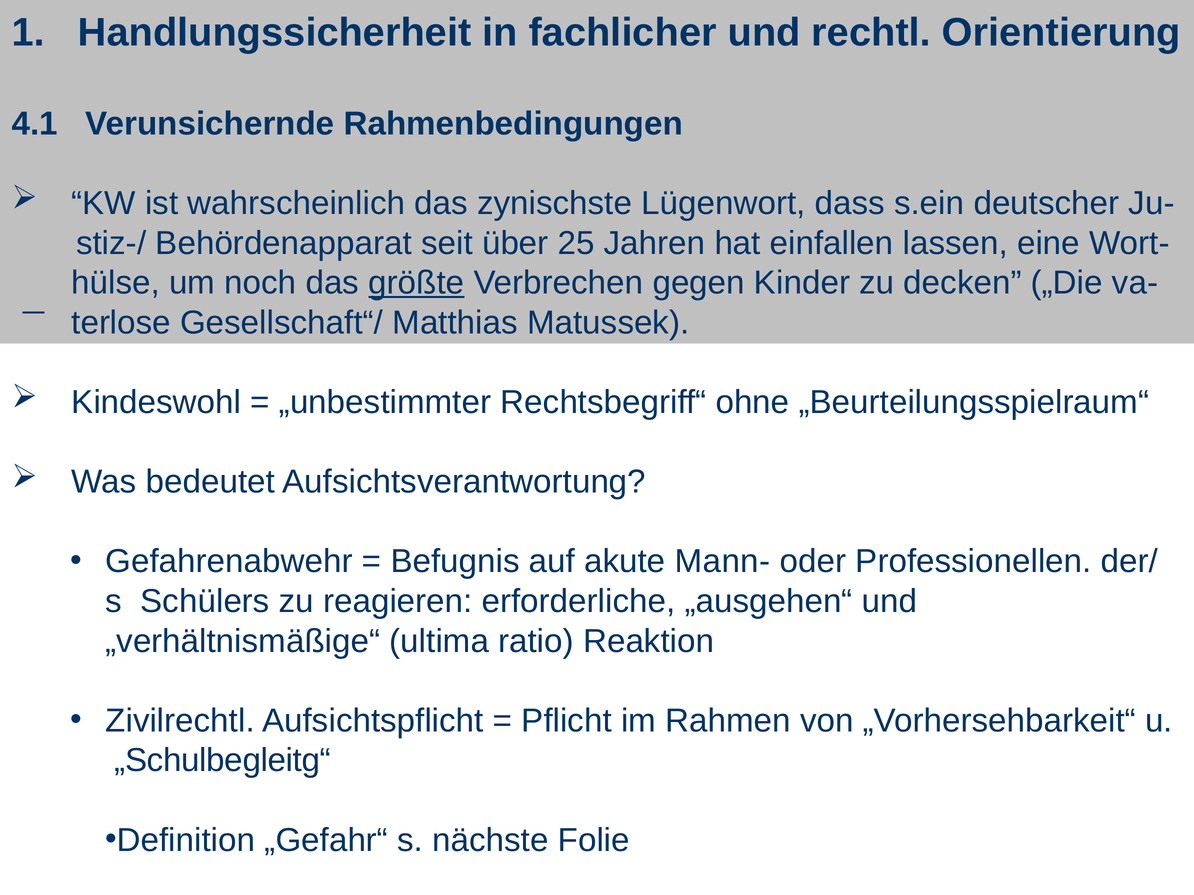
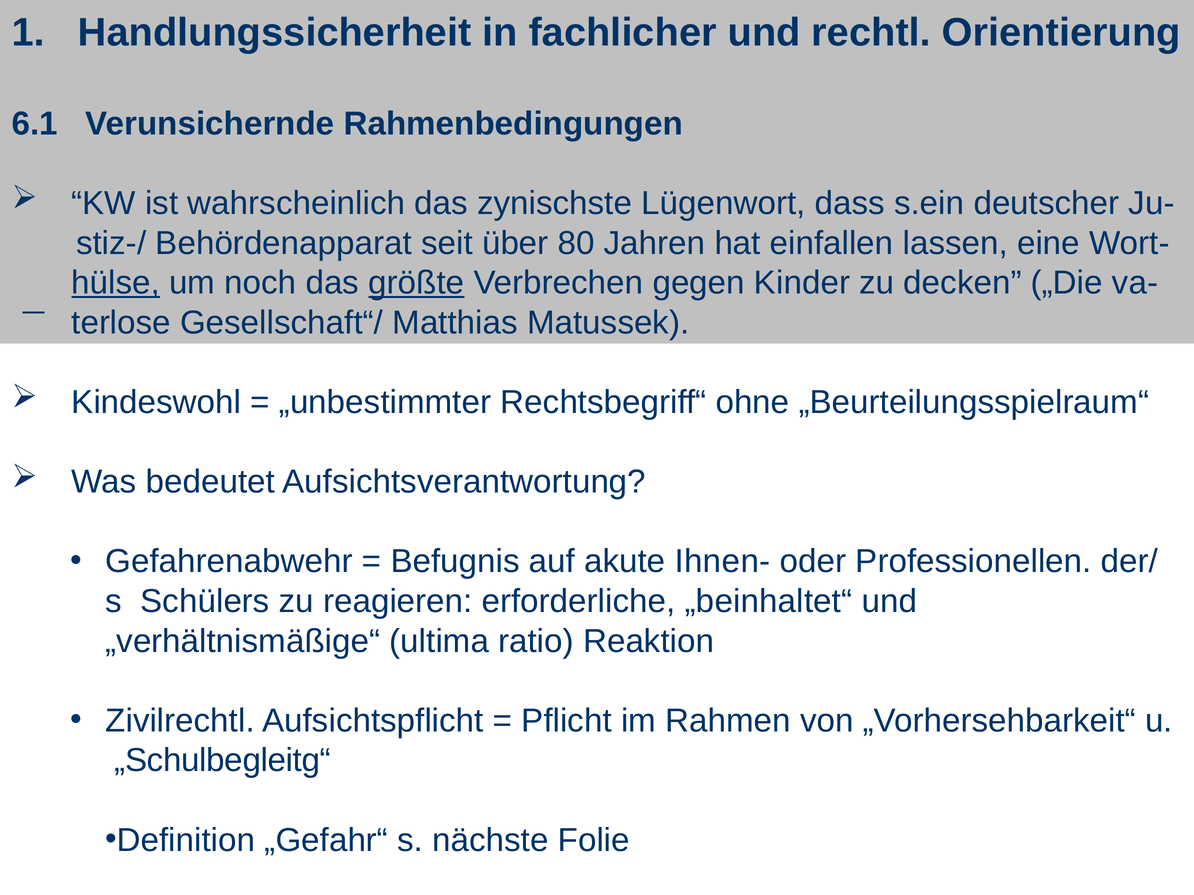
4.1: 4.1 -> 6.1
25: 25 -> 80
hülse underline: none -> present
Mann-: Mann- -> Ihnen-
„ausgehen“: „ausgehen“ -> „beinhaltet“
